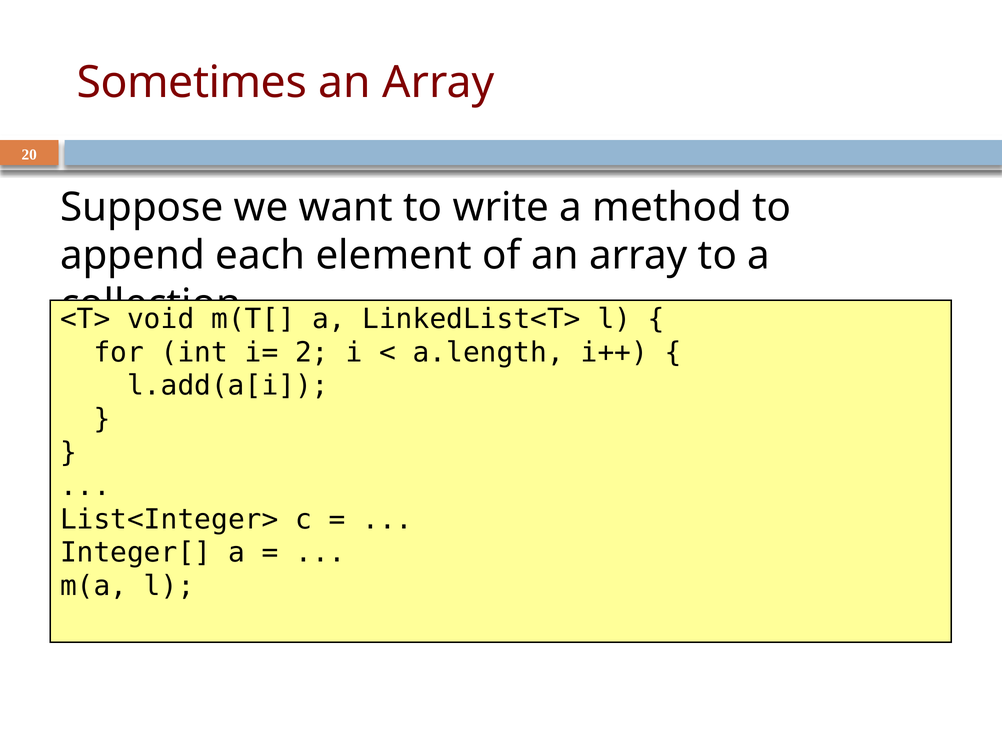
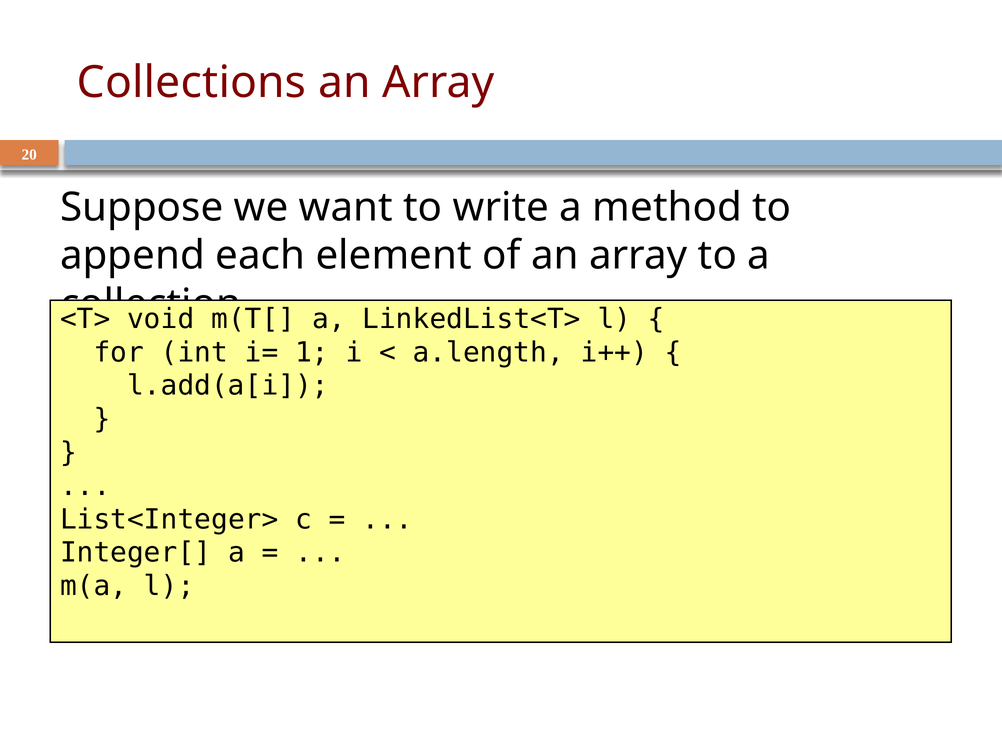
Sometimes: Sometimes -> Collections
2: 2 -> 1
